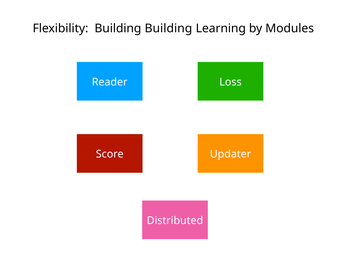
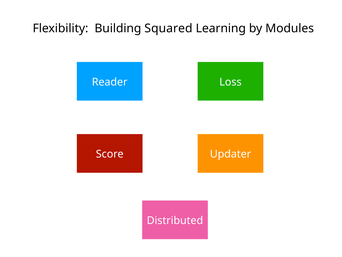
Building Building: Building -> Squared
